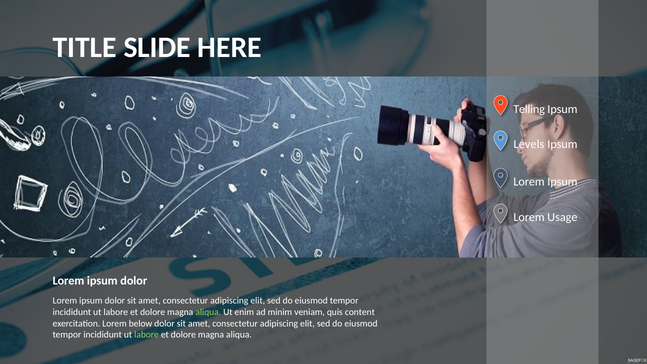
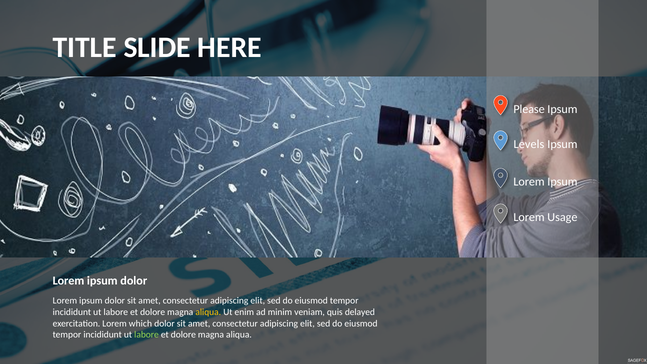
Telling: Telling -> Please
aliqua at (208, 312) colour: light green -> yellow
content: content -> delayed
below: below -> which
